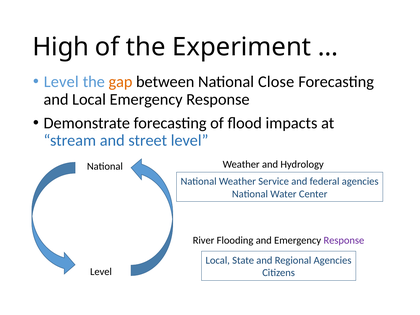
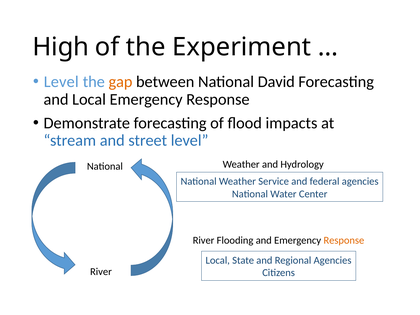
Close: Close -> David
Response at (344, 240) colour: purple -> orange
Level at (101, 272): Level -> River
